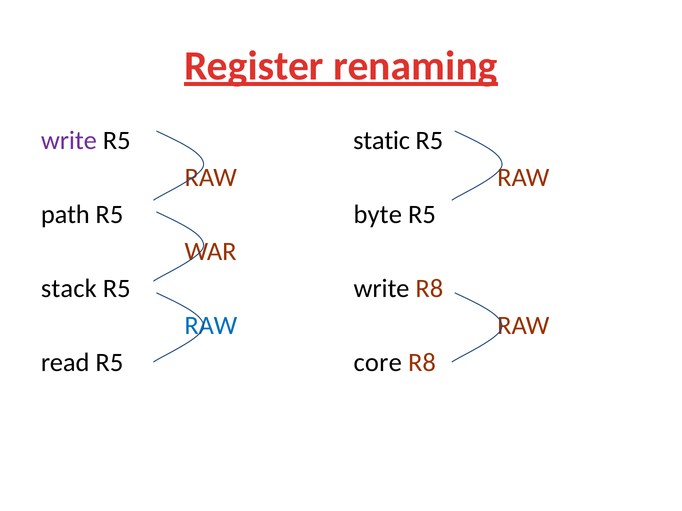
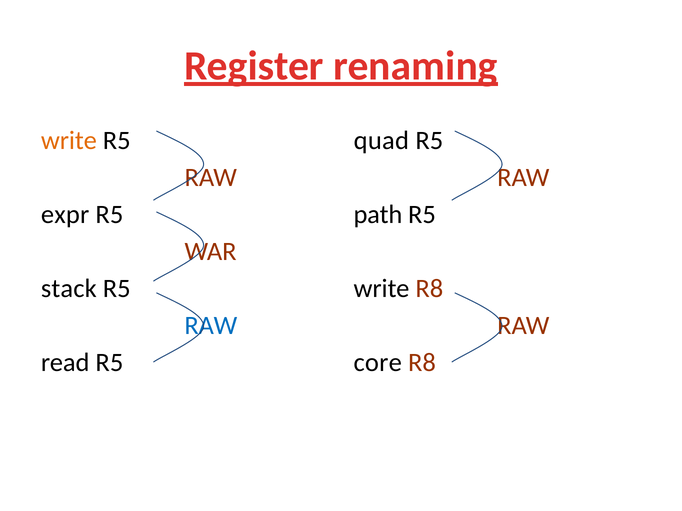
write at (69, 140) colour: purple -> orange
static: static -> quad
path: path -> expr
byte: byte -> path
